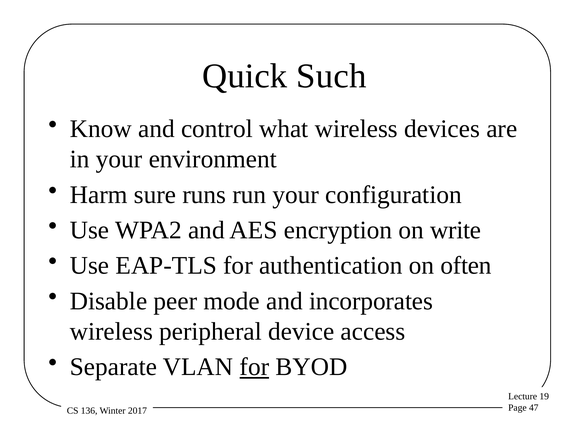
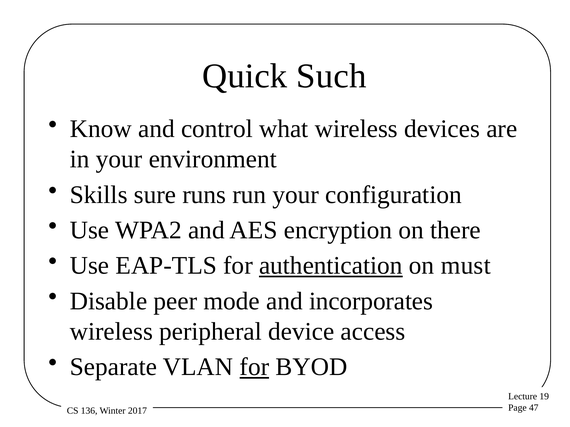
Harm: Harm -> Skills
write: write -> there
authentication underline: none -> present
often: often -> must
